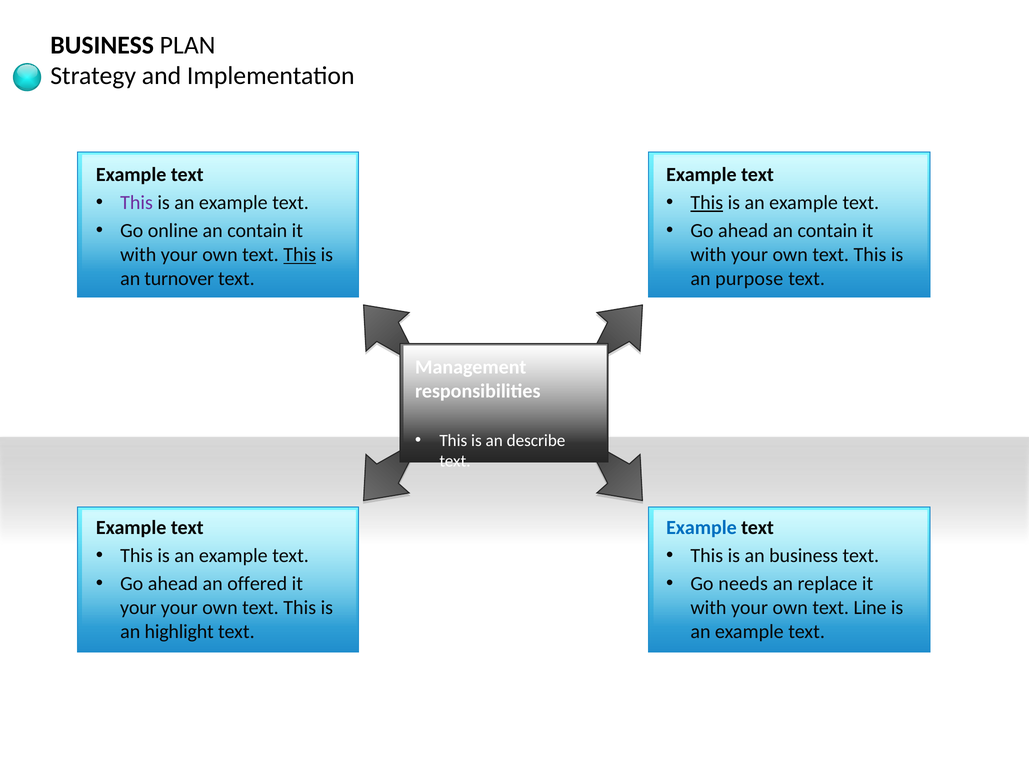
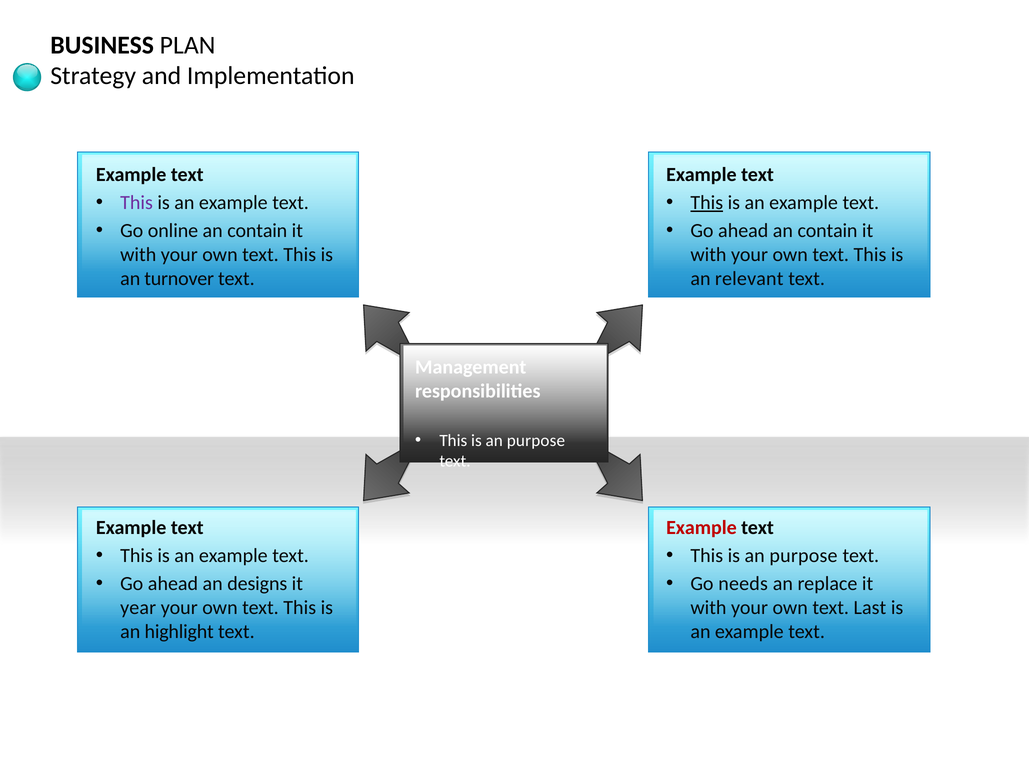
This at (300, 255) underline: present -> none
purpose: purpose -> relevant
describe at (536, 440): describe -> purpose
Example at (701, 527) colour: blue -> red
business at (804, 555): business -> purpose
offered: offered -> designs
your at (138, 607): your -> year
Line: Line -> Last
